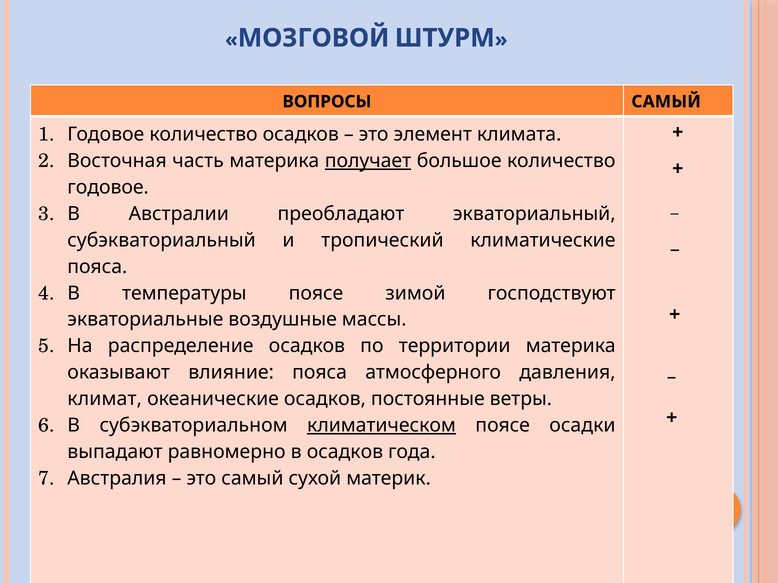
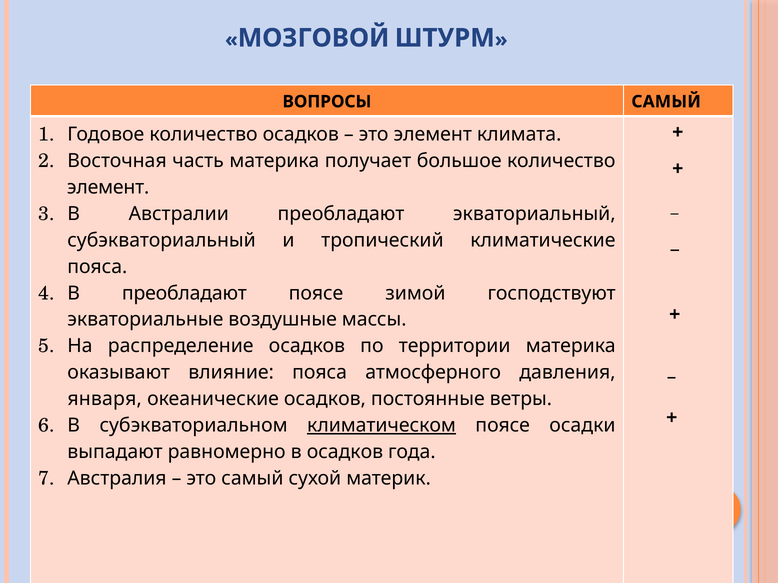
получает underline: present -> none
годовое at (108, 187): годовое -> элемент
В температуры: температуры -> преобладают
климат: климат -> января
